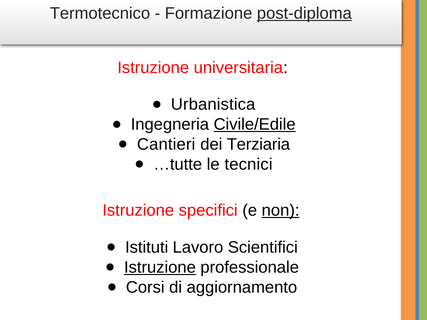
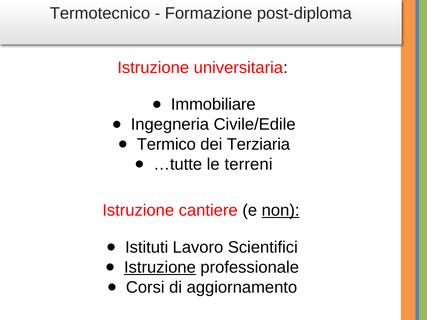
post-diploma underline: present -> none
Urbanistica: Urbanistica -> Immobiliare
Civile/Edile underline: present -> none
Cantieri: Cantieri -> Termico
tecnici: tecnici -> terreni
specifici: specifici -> cantiere
